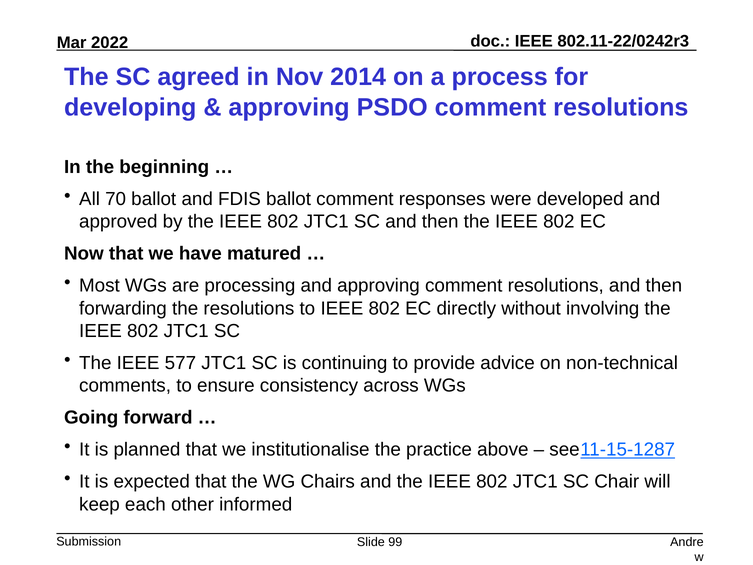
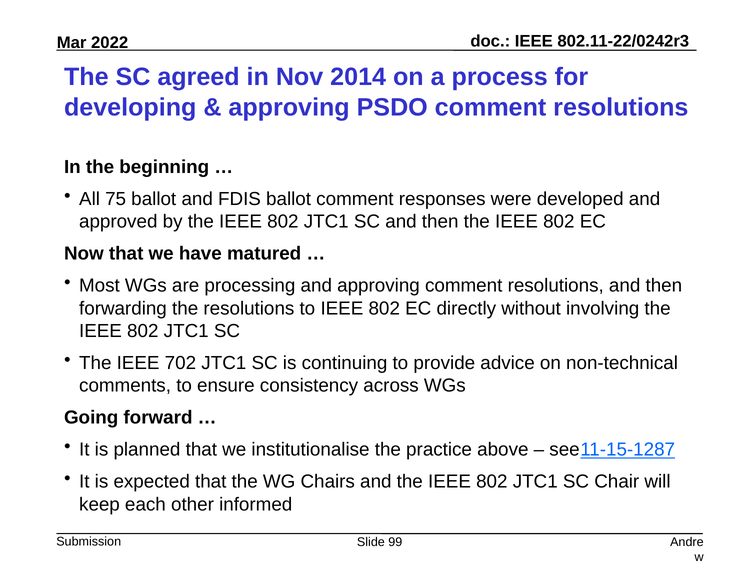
70: 70 -> 75
577: 577 -> 702
